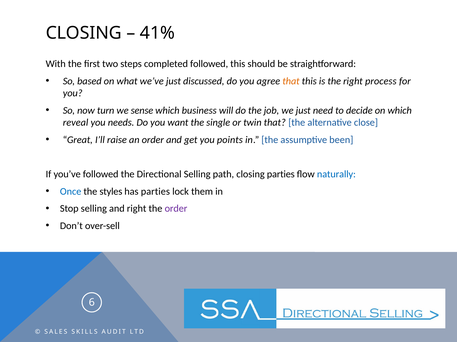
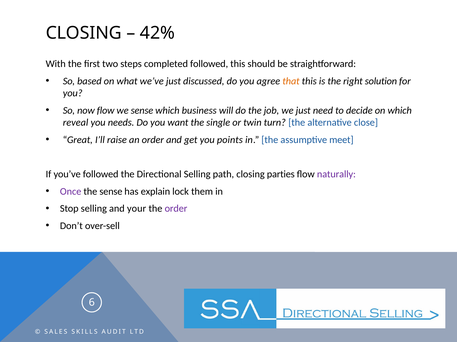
41%: 41% -> 42%
process: process -> solution
now turn: turn -> flow
twin that: that -> turn
been: been -> meet
naturally colour: blue -> purple
Once colour: blue -> purple
the styles: styles -> sense
has parties: parties -> explain
and right: right -> your
